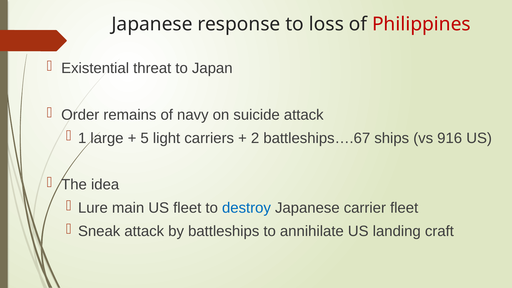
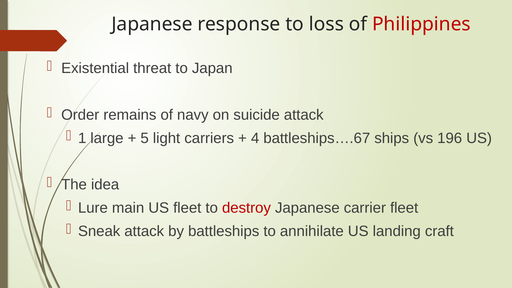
2: 2 -> 4
916: 916 -> 196
destroy colour: blue -> red
